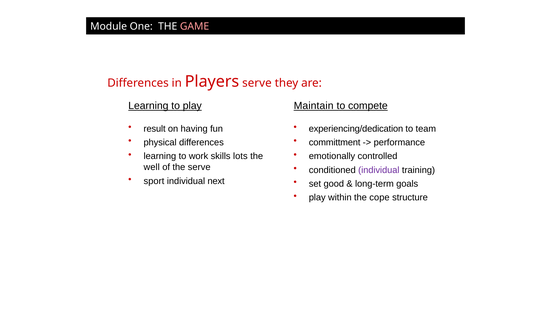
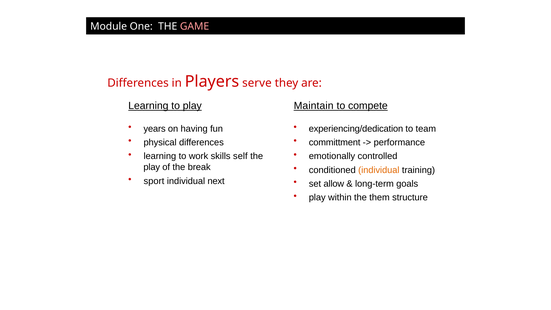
result: result -> years
lots: lots -> self
well at (152, 167): well -> play
the serve: serve -> break
individual at (379, 170) colour: purple -> orange
good: good -> allow
cope: cope -> them
